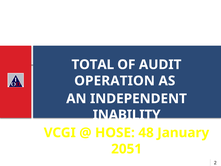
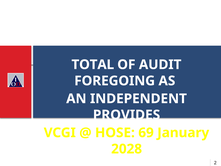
OPERATION: OPERATION -> FOREGOING
INABILITY: INABILITY -> PROVIDES
48: 48 -> 69
2051: 2051 -> 2028
